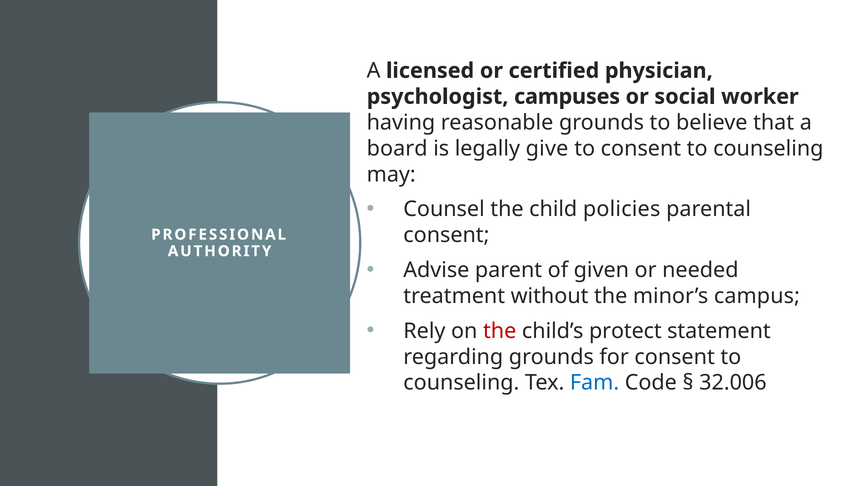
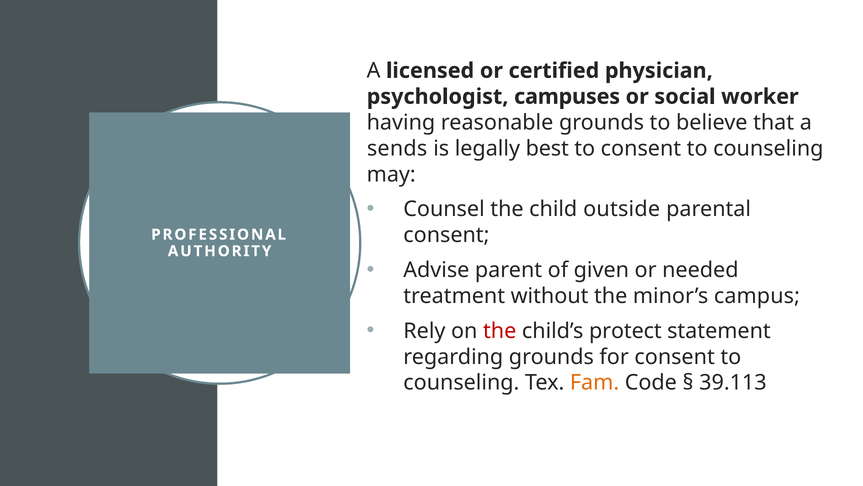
board: board -> sends
give: give -> best
policies: policies -> outside
Fam colour: blue -> orange
32.006: 32.006 -> 39.113
